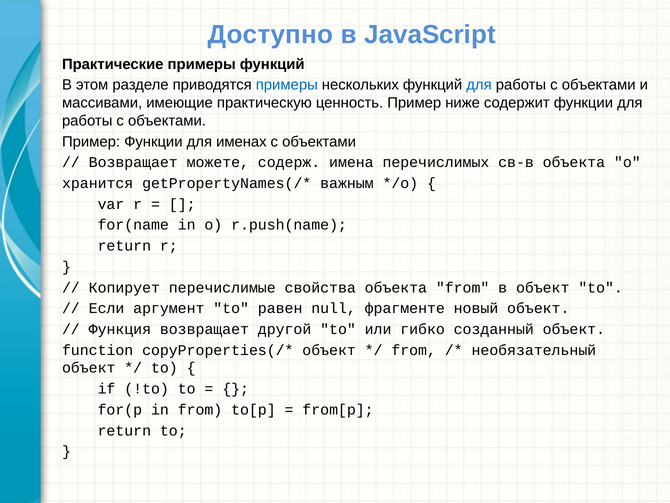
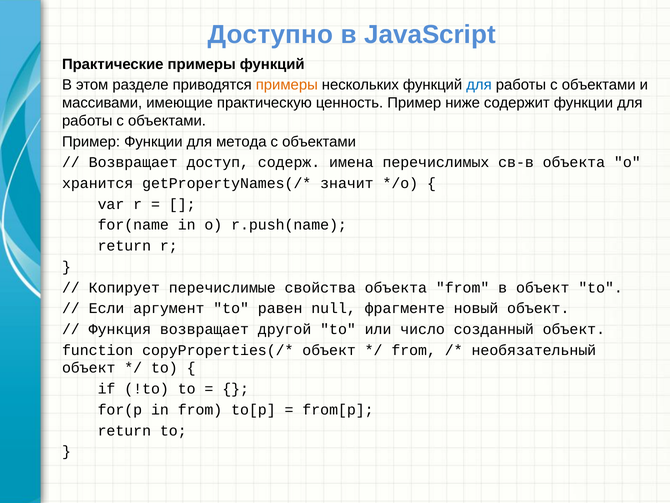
примеры at (287, 85) colour: blue -> orange
именах: именах -> метода
можете: можете -> доступ
важным: важным -> значит
гибко: гибко -> число
